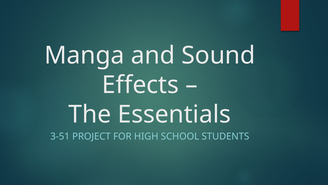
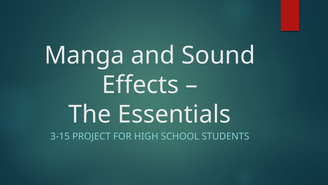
3-51: 3-51 -> 3-15
